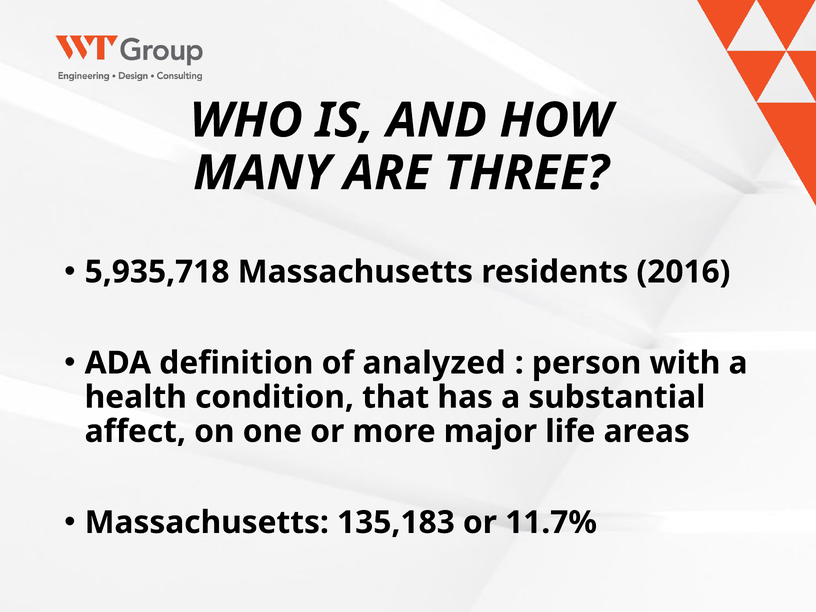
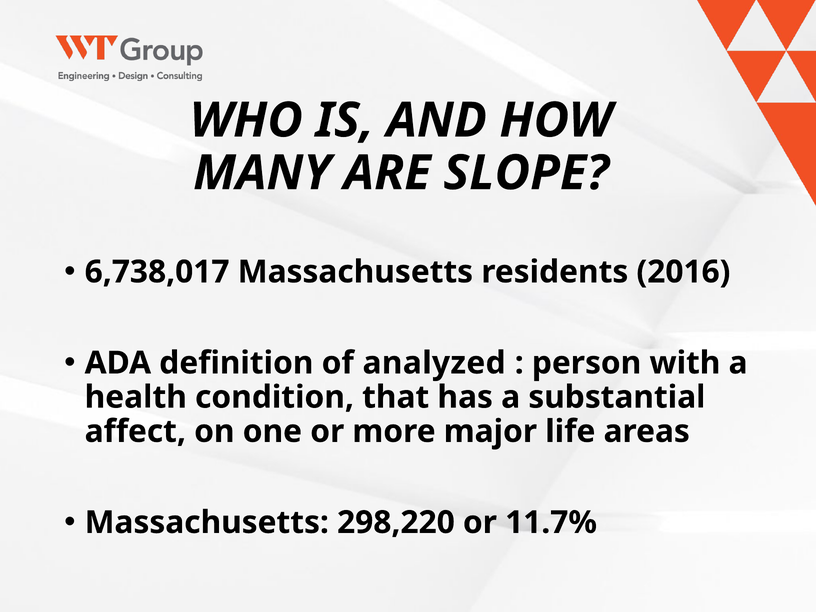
THREE: THREE -> SLOPE
5,935,718: 5,935,718 -> 6,738,017
135,183: 135,183 -> 298,220
